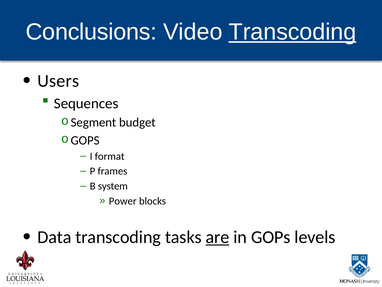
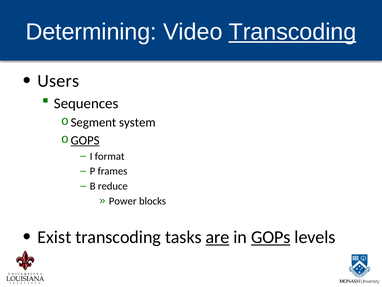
Conclusions: Conclusions -> Determining
budget: budget -> system
GOPS at (85, 140) underline: none -> present
system: system -> reduce
Data: Data -> Exist
GOPs at (271, 237) underline: none -> present
